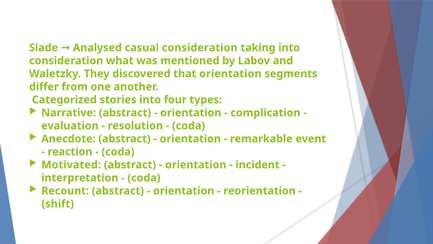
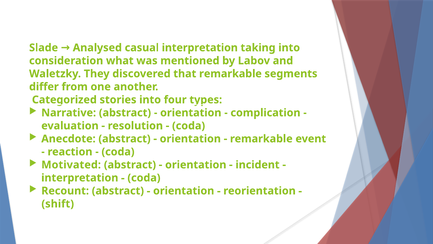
casual consideration: consideration -> interpretation
that orientation: orientation -> remarkable
